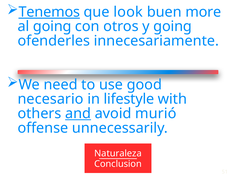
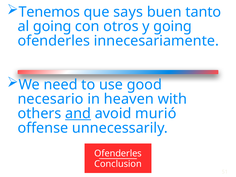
Tenemos underline: present -> none
look: look -> says
more: more -> tanto
lifestyle: lifestyle -> heaven
Naturaleza at (118, 153): Naturaleza -> Ofenderles
